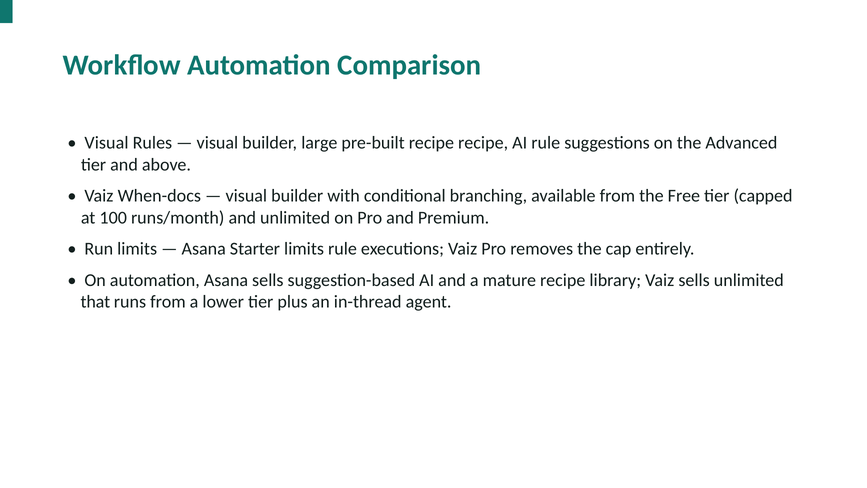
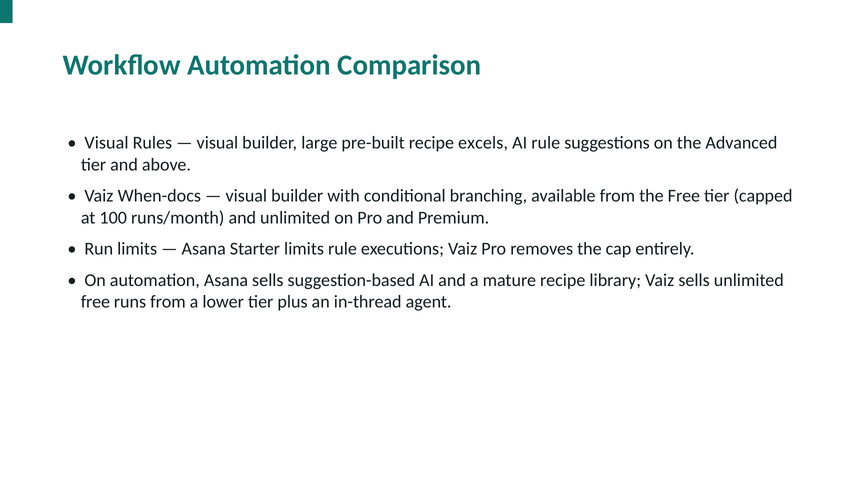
recipe recipe: recipe -> excels
that at (95, 302): that -> free
